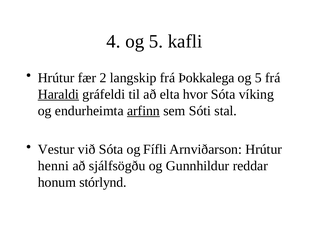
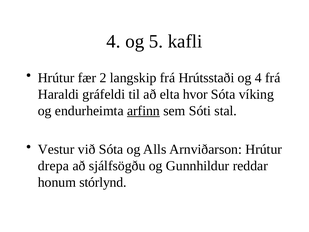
Þokkalega: Þokkalega -> Hrútsstaði
5 at (258, 78): 5 -> 4
Haraldi underline: present -> none
Fífli: Fífli -> Alls
henni: henni -> drepa
